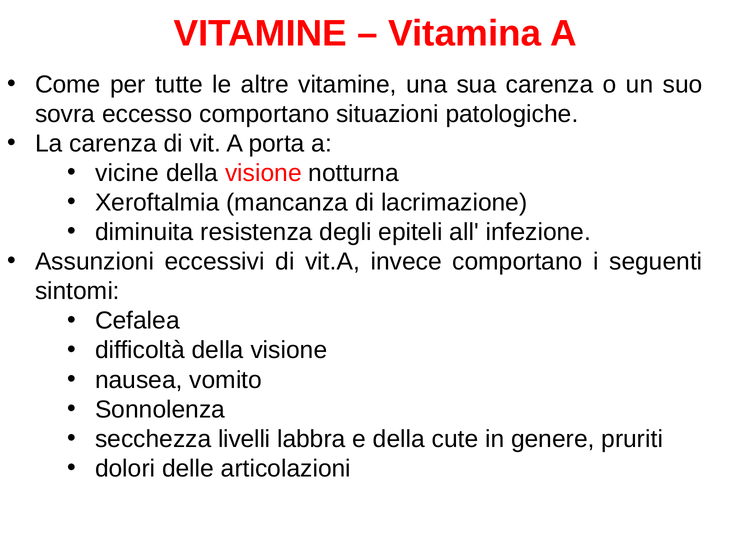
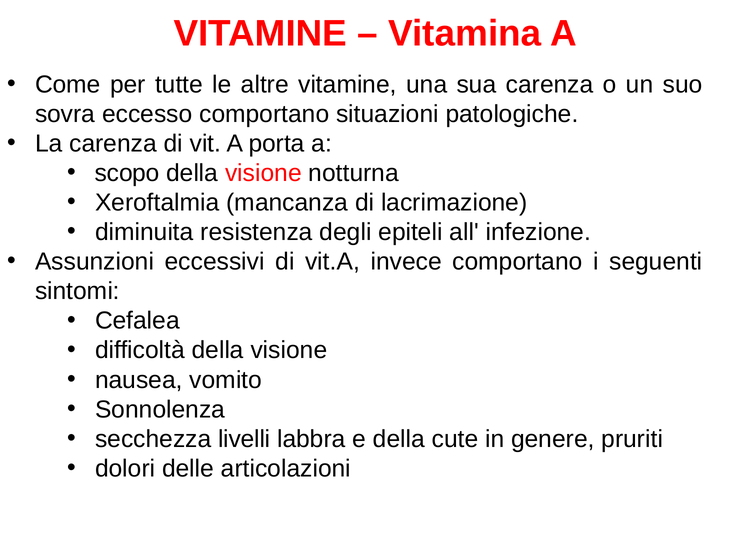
vicine: vicine -> scopo
